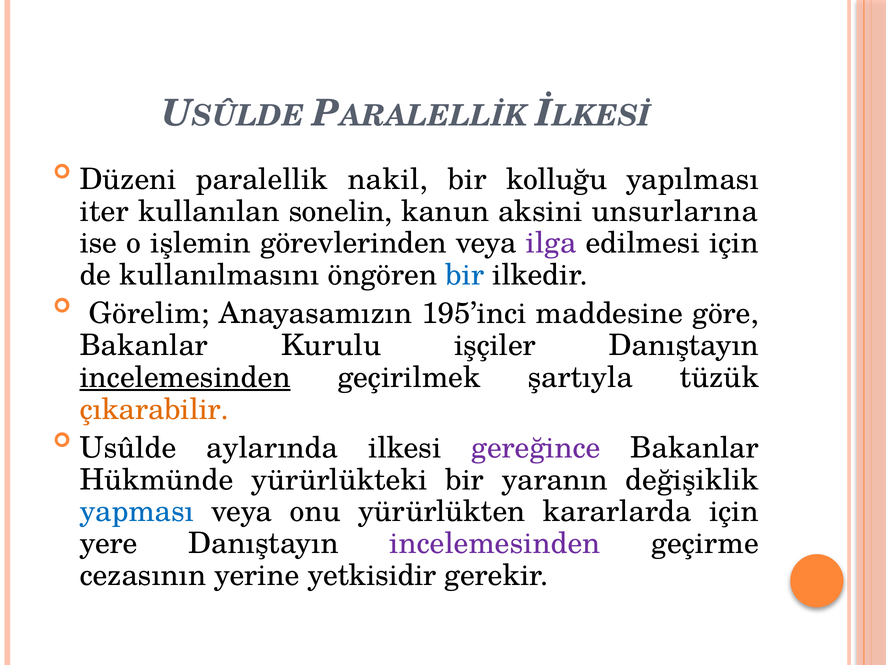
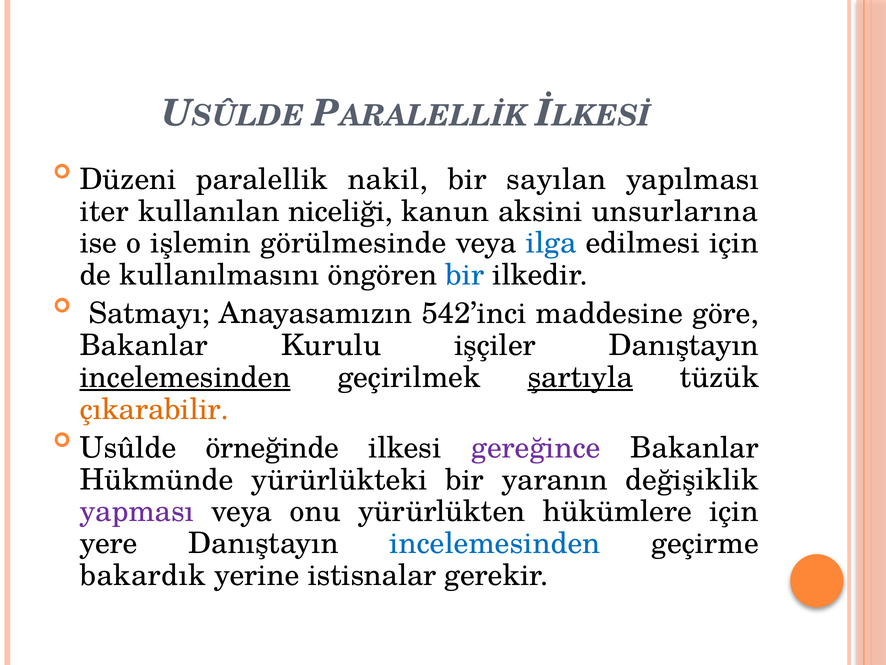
kolluğu: kolluğu -> sayılan
sonelin: sonelin -> niceliği
görevlerinden: görevlerinden -> görülmesinde
ilga colour: purple -> blue
Görelim: Görelim -> Satmayı
195’inci: 195’inci -> 542’inci
şartıyla underline: none -> present
aylarında: aylarında -> örneğinde
yapması colour: blue -> purple
kararlarda: kararlarda -> hükümlere
incelemesinden at (495, 543) colour: purple -> blue
cezasının: cezasının -> bakardık
yetkisidir: yetkisidir -> istisnalar
